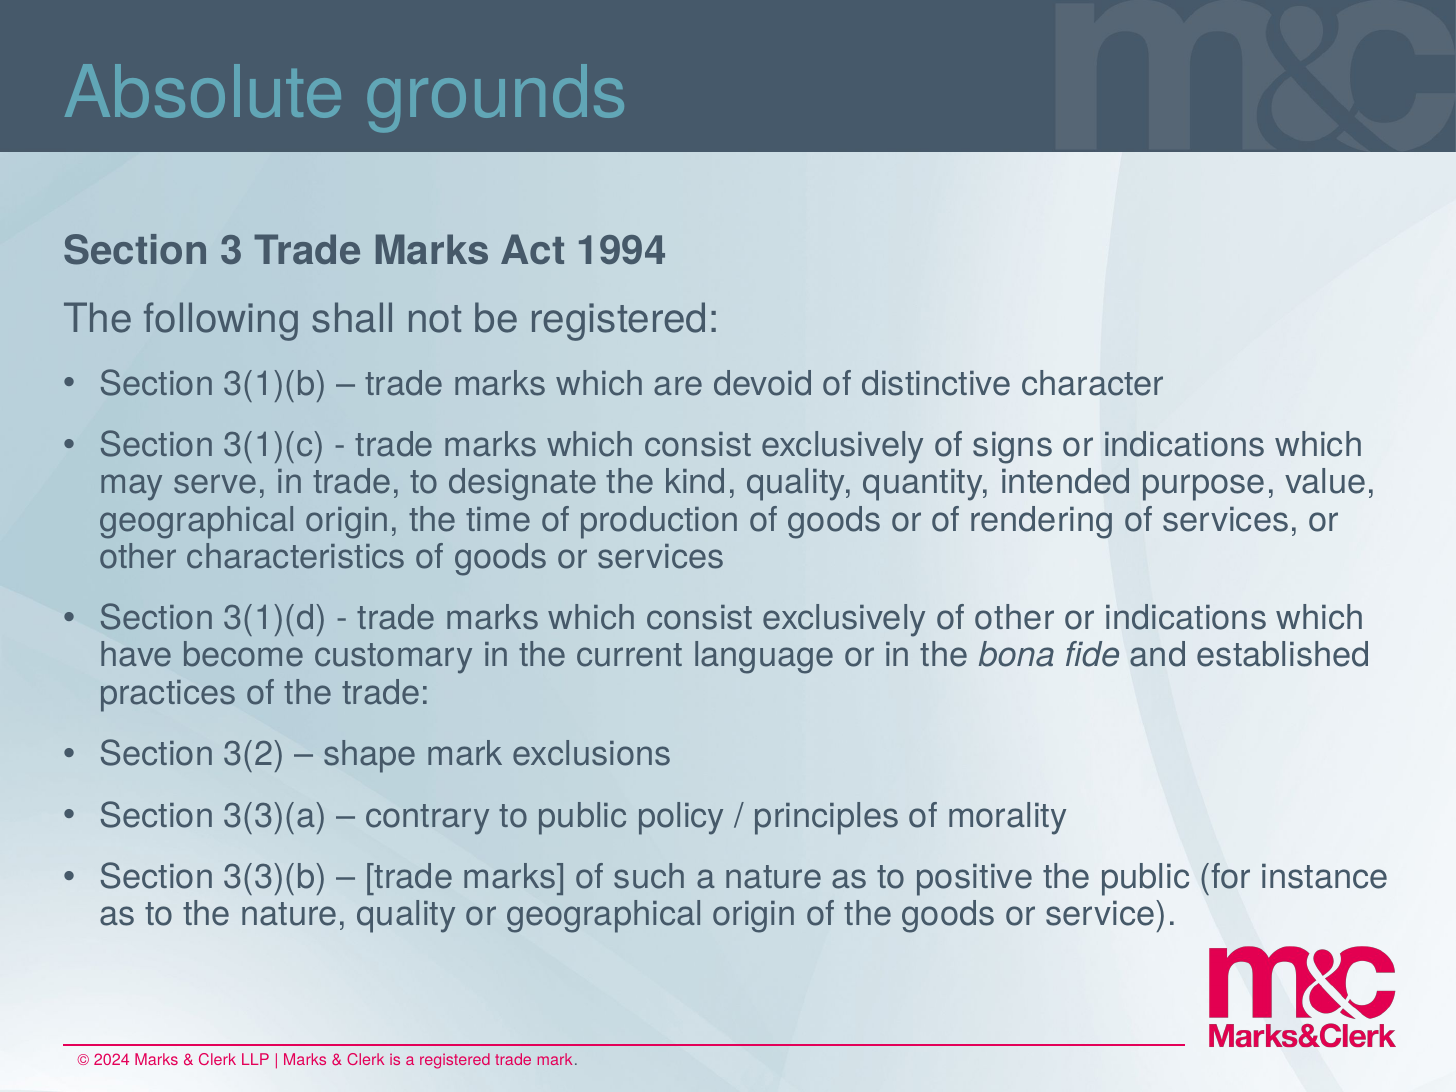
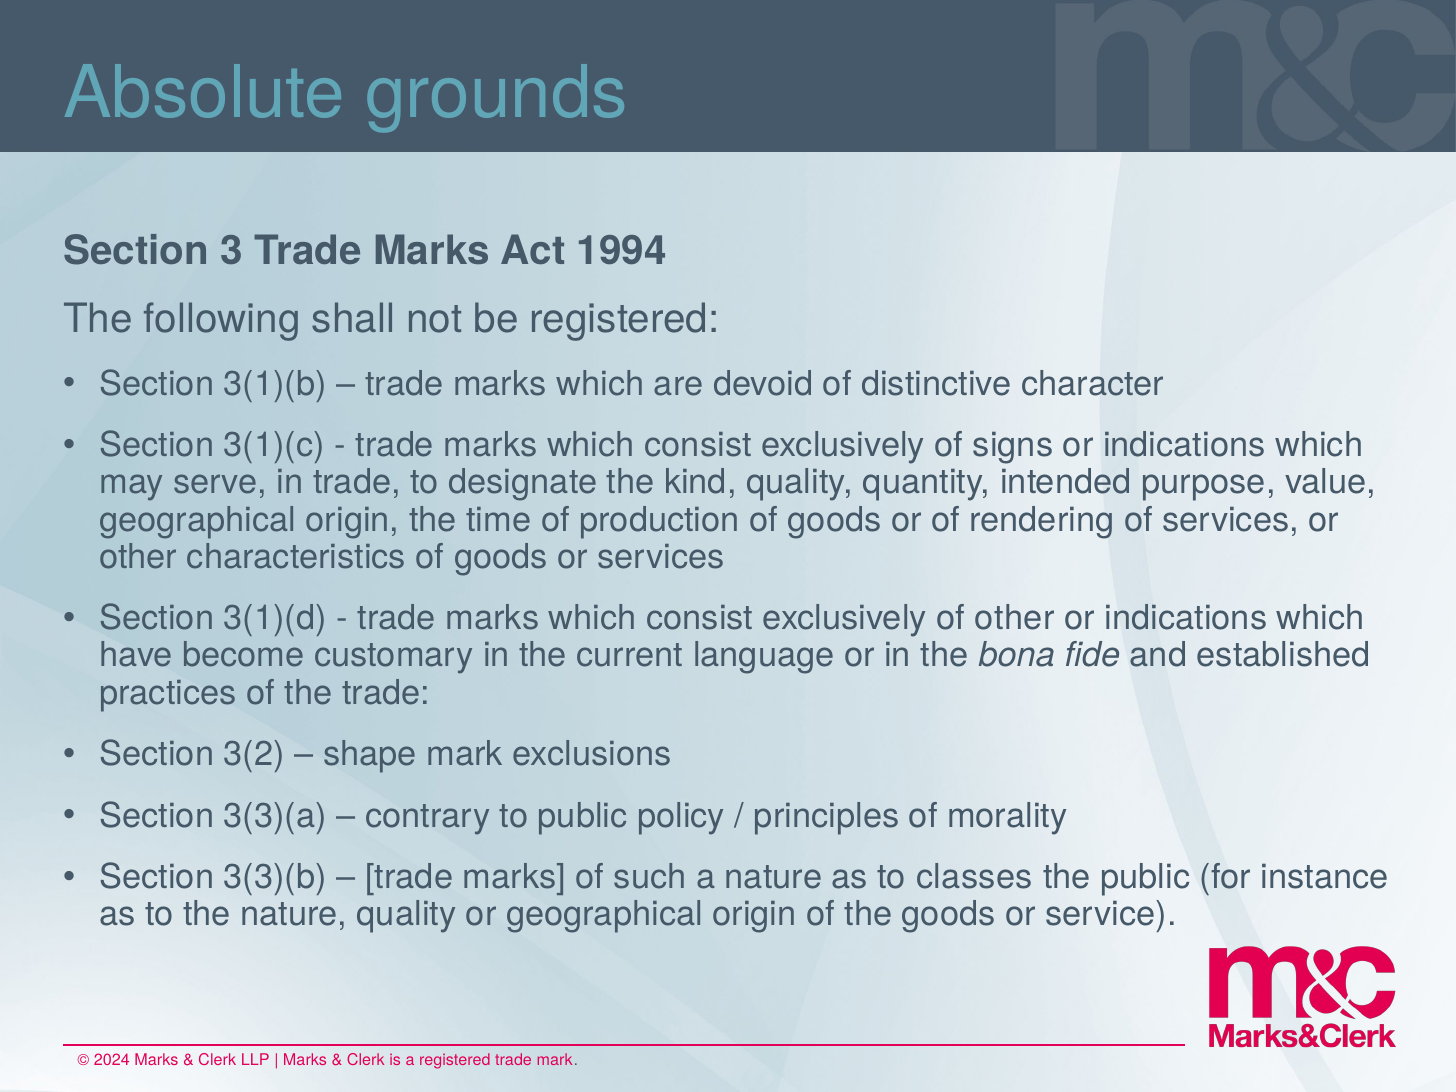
positive: positive -> classes
